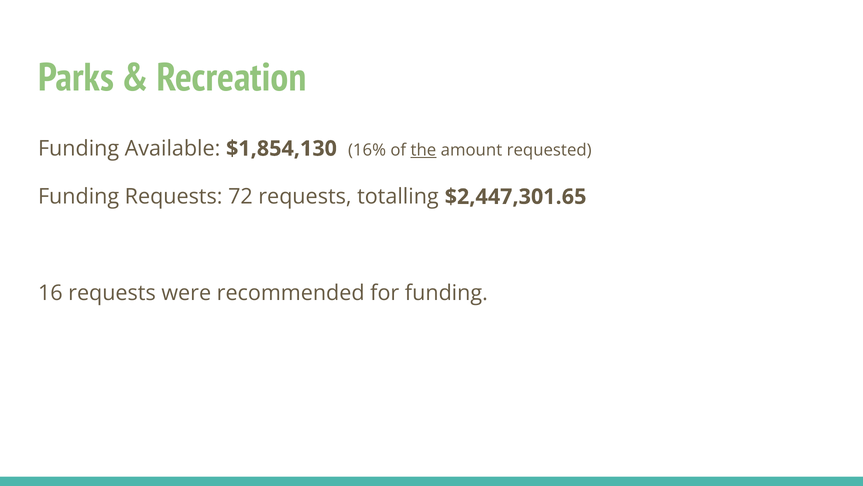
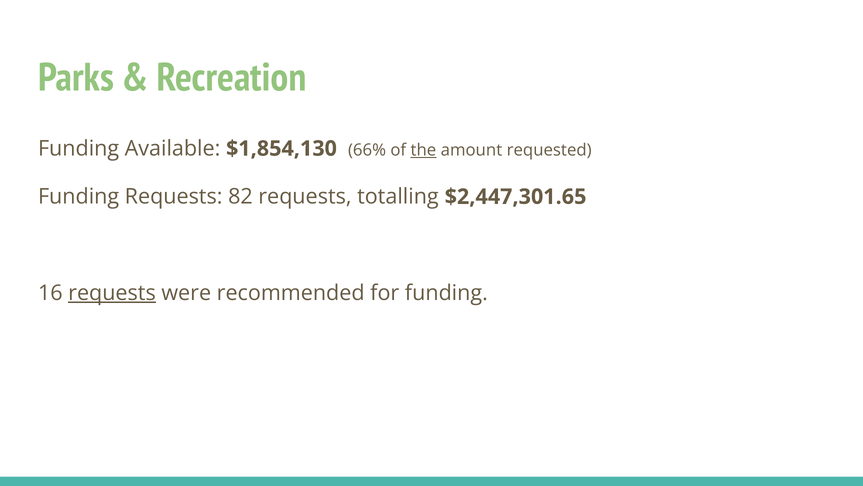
16%: 16% -> 66%
72: 72 -> 82
requests at (112, 293) underline: none -> present
